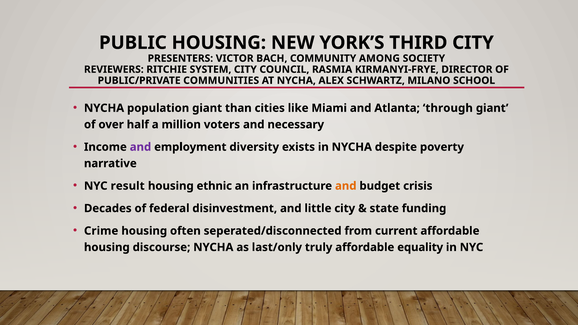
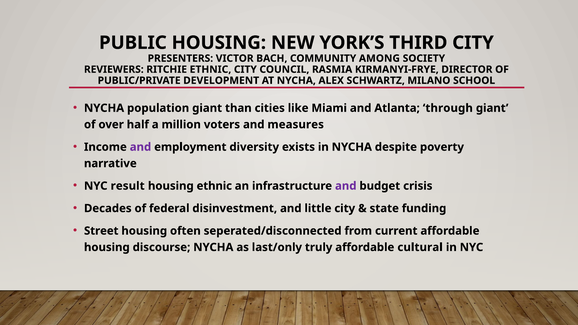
RITCHIE SYSTEM: SYSTEM -> ETHNIC
COMMUNITIES: COMMUNITIES -> DEVELOPMENT
necessary: necessary -> measures
and at (346, 186) colour: orange -> purple
Crime: Crime -> Street
equality: equality -> cultural
